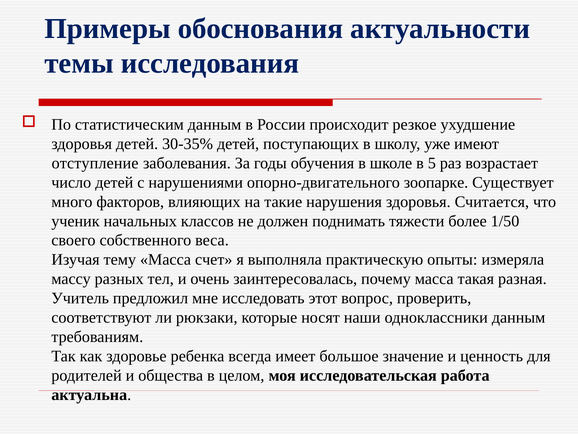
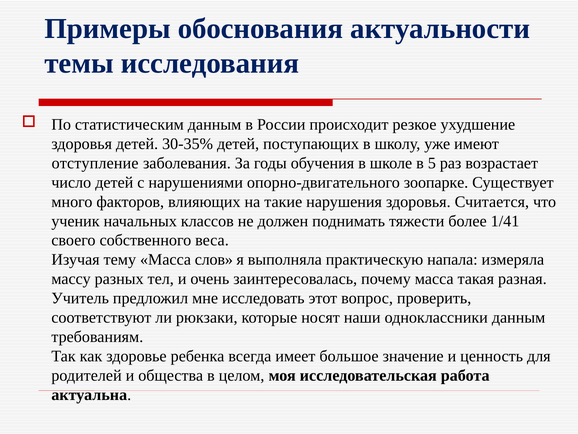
1/50: 1/50 -> 1/41
счет: счет -> слов
опыты: опыты -> напала
